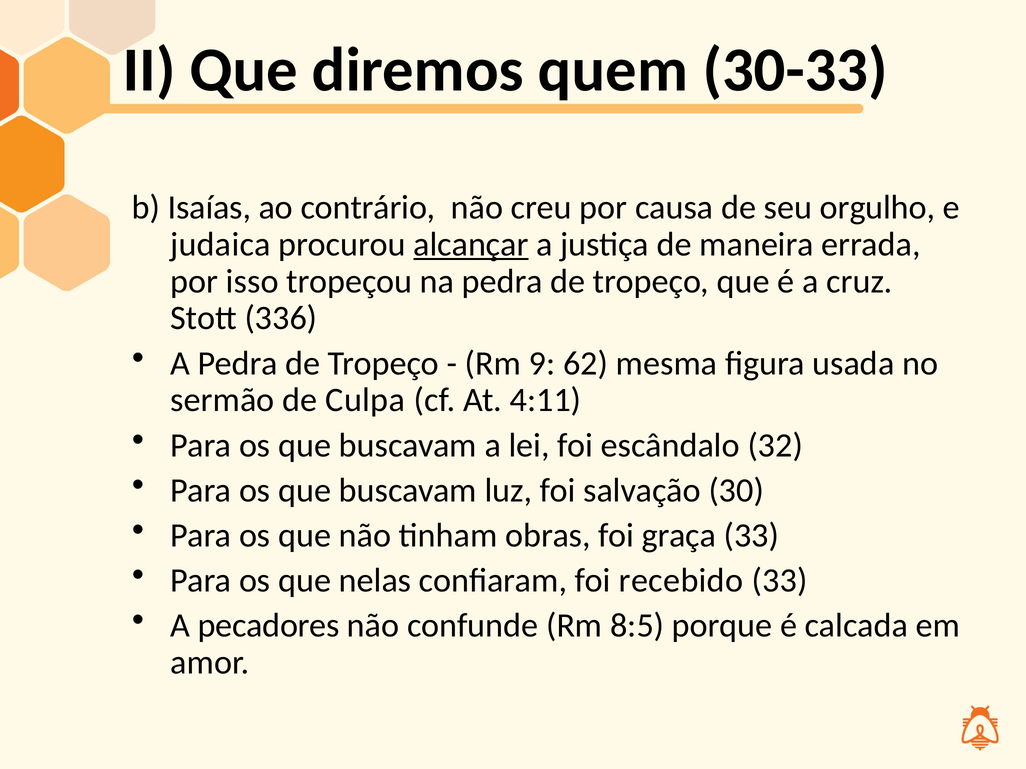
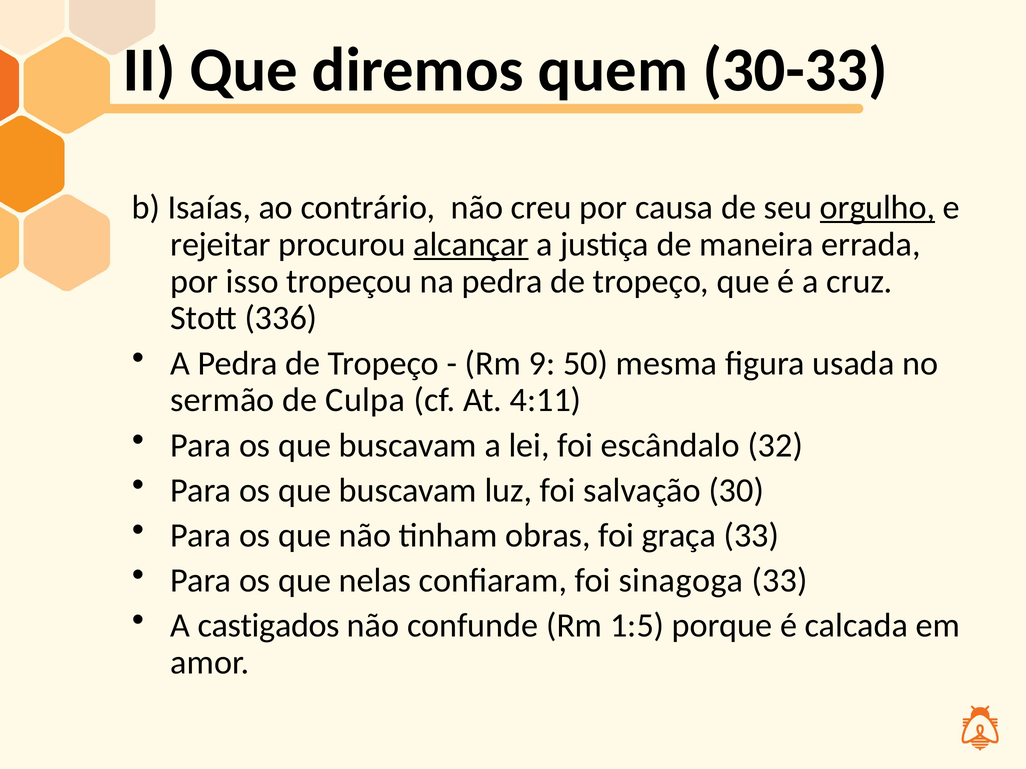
orgulho underline: none -> present
judaica: judaica -> rejeitar
62: 62 -> 50
recebido: recebido -> sinagoga
pecadores: pecadores -> castigados
8:5: 8:5 -> 1:5
